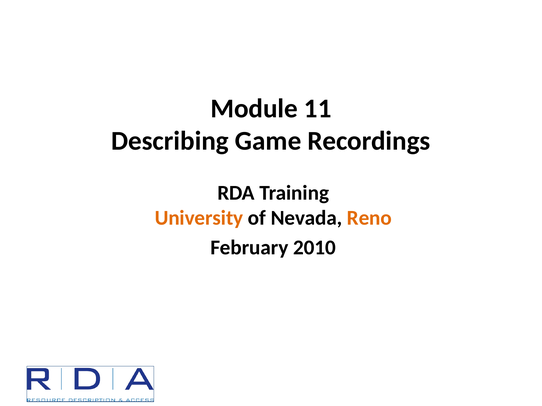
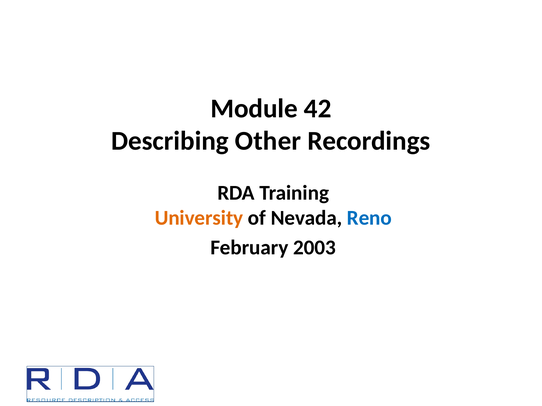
11: 11 -> 42
Game: Game -> Other
Reno colour: orange -> blue
2010: 2010 -> 2003
